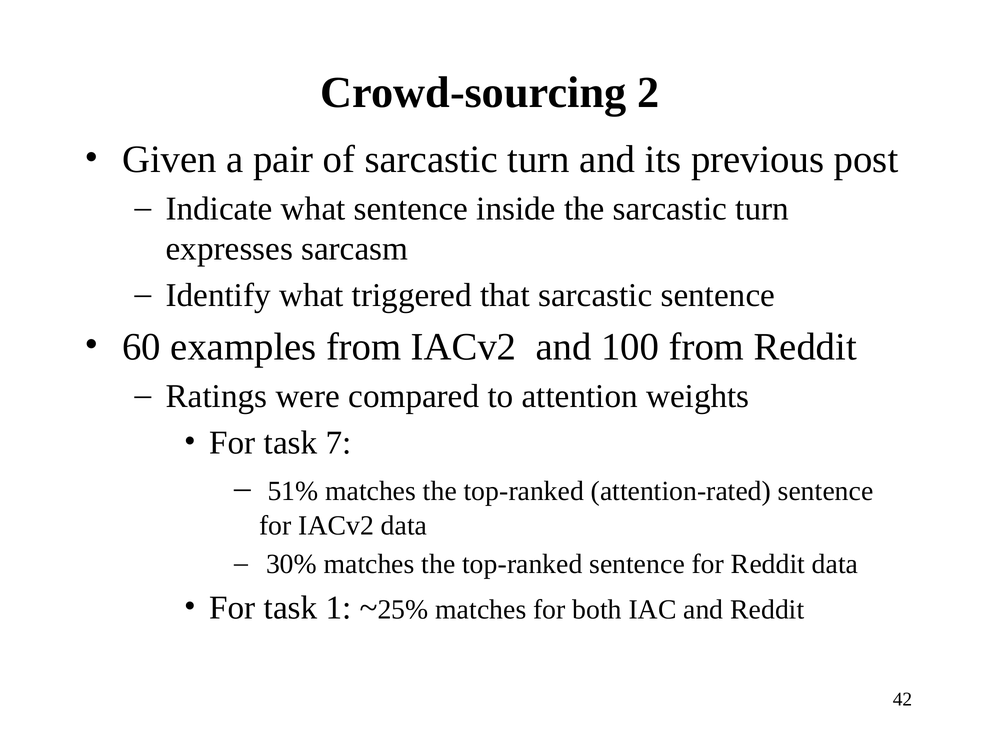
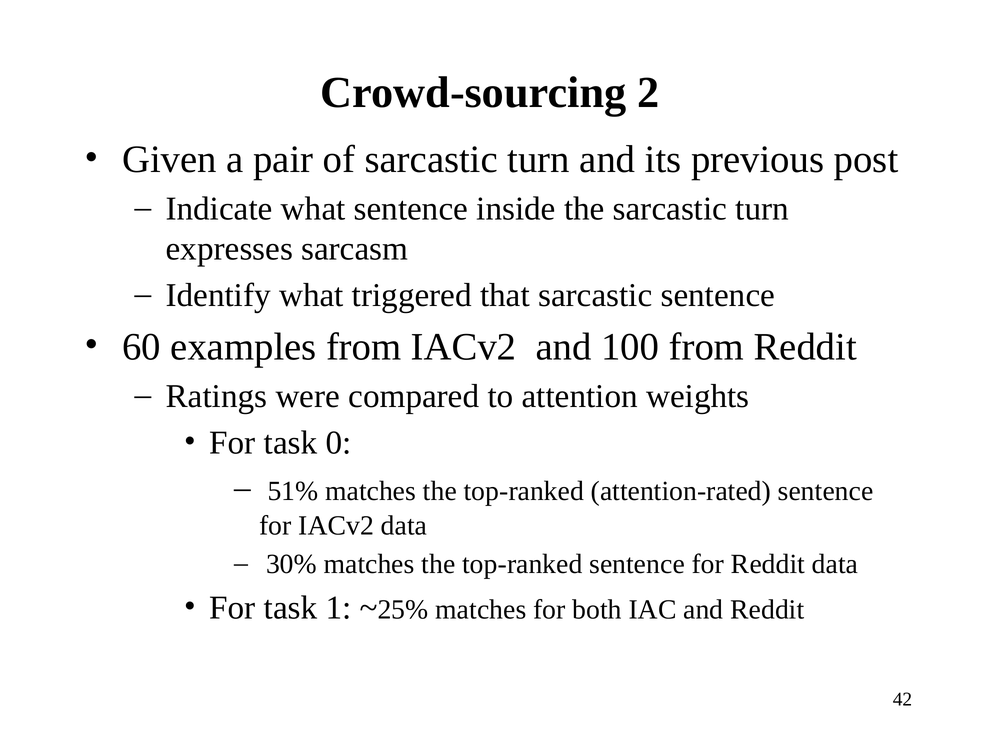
7: 7 -> 0
